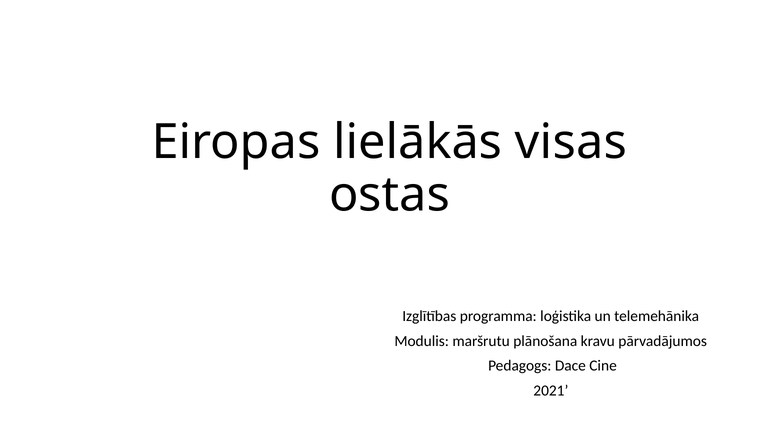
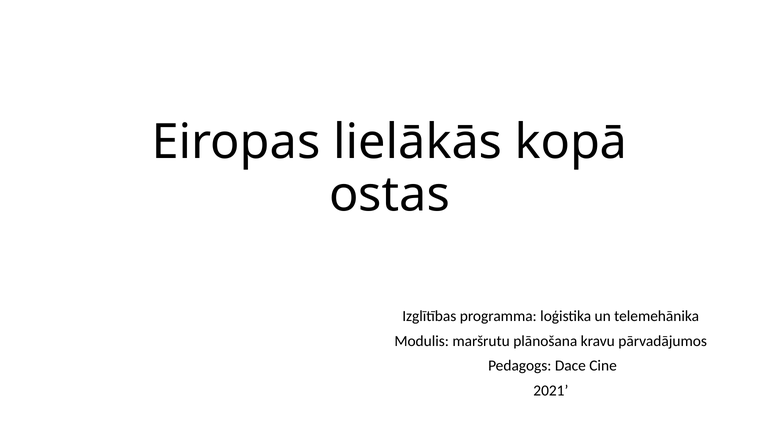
visas: visas -> kopā
